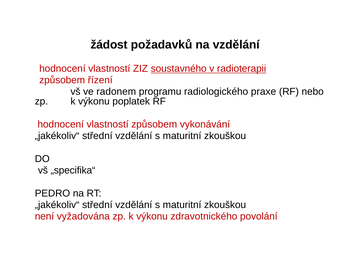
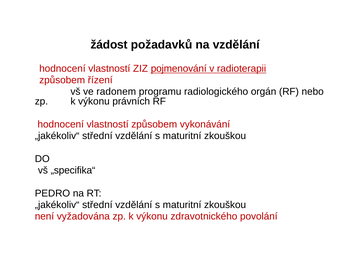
soustavného: soustavného -> pojmenování
praxe: praxe -> orgán
poplatek: poplatek -> právních
